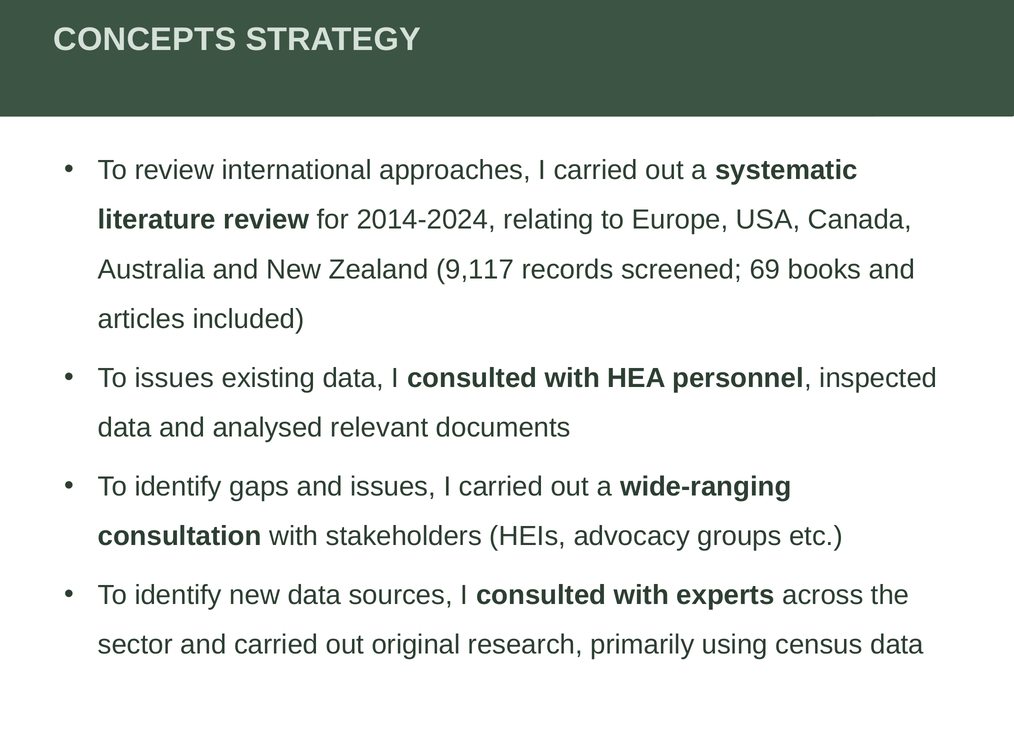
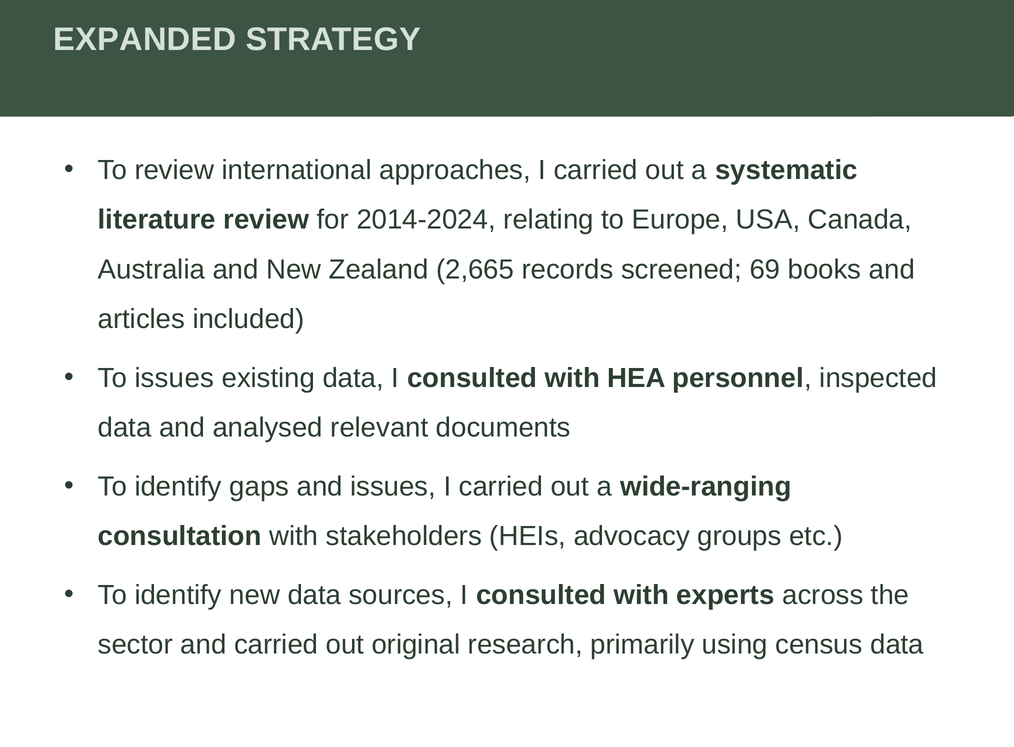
CONCEPTS: CONCEPTS -> EXPANDED
9,117: 9,117 -> 2,665
